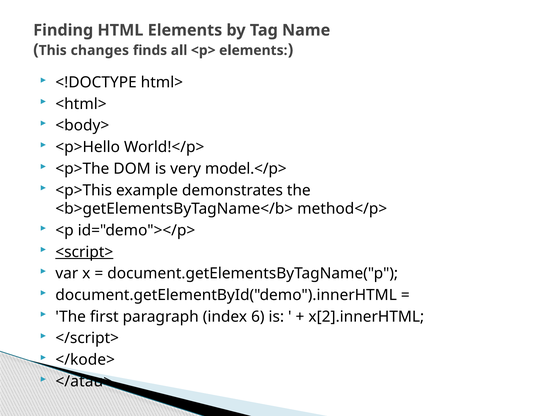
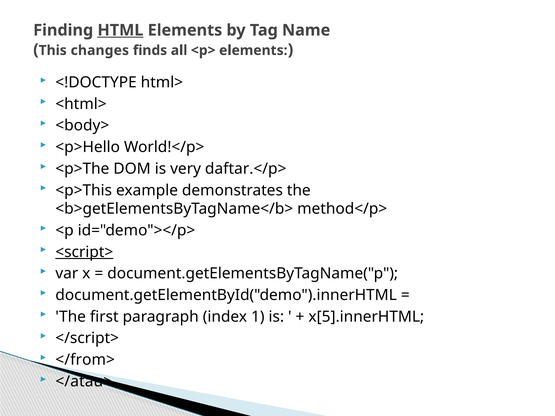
HTML underline: none -> present
model.</p>: model.</p> -> daftar.</p>
6: 6 -> 1
x[2].innerHTML: x[2].innerHTML -> x[5].innerHTML
</kode>: </kode> -> </from>
